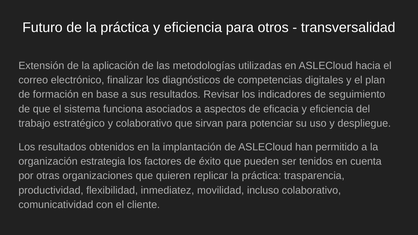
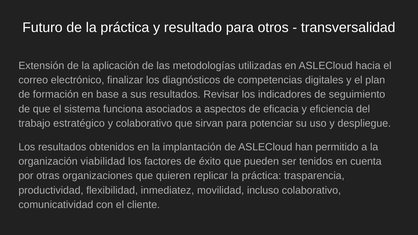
práctica y eficiencia: eficiencia -> resultado
estrategia: estrategia -> viabilidad
